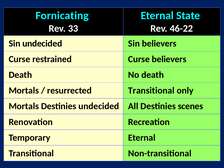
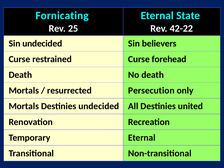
33: 33 -> 25
46-22: 46-22 -> 42-22
Curse believers: believers -> forehead
resurrected Transitional: Transitional -> Persecution
scenes: scenes -> united
